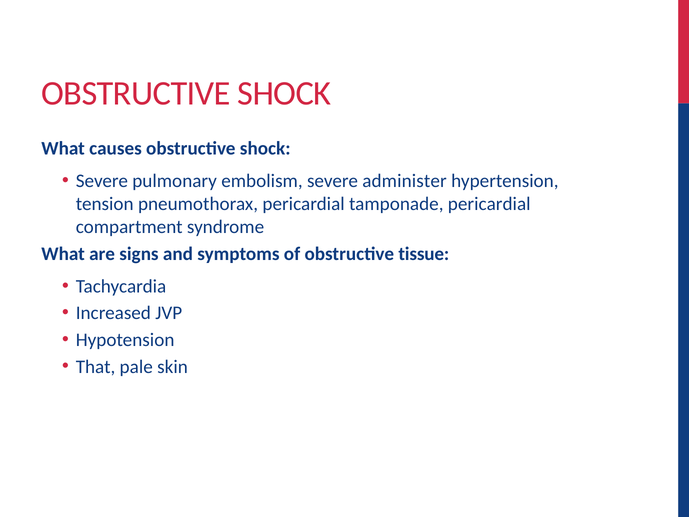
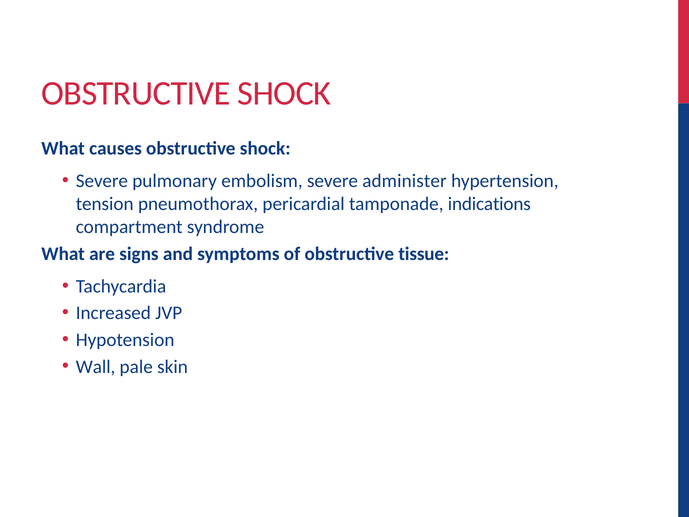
tamponade pericardial: pericardial -> indications
That: That -> Wall
